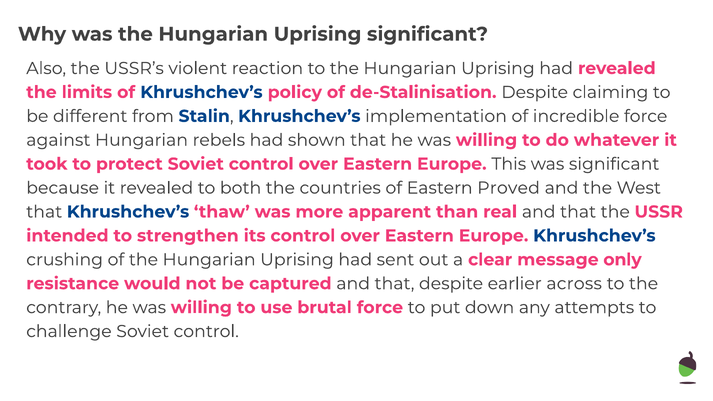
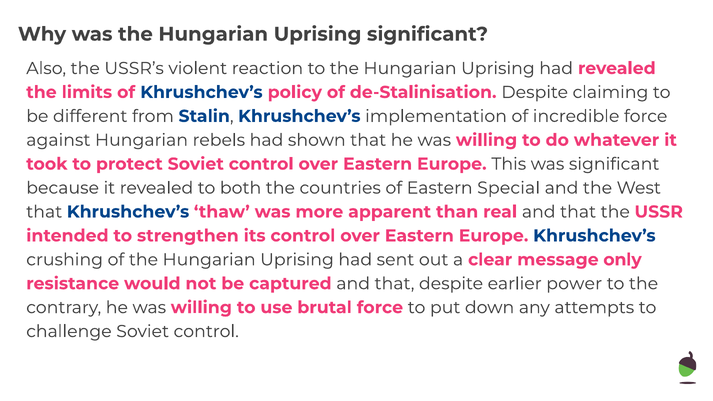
Proved: Proved -> Special
across: across -> power
